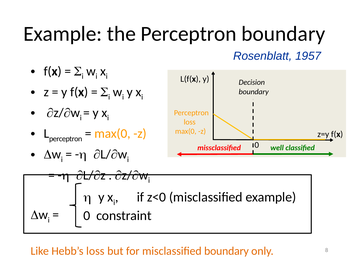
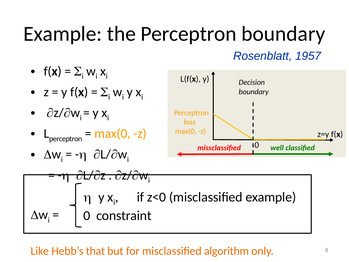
Hebb’s loss: loss -> that
misclassified boundary: boundary -> algorithm
